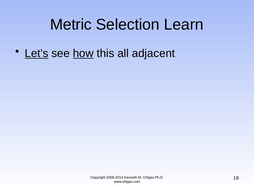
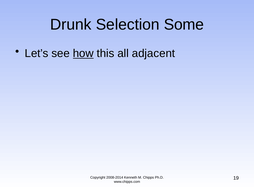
Metric: Metric -> Drunk
Learn: Learn -> Some
Let’s underline: present -> none
